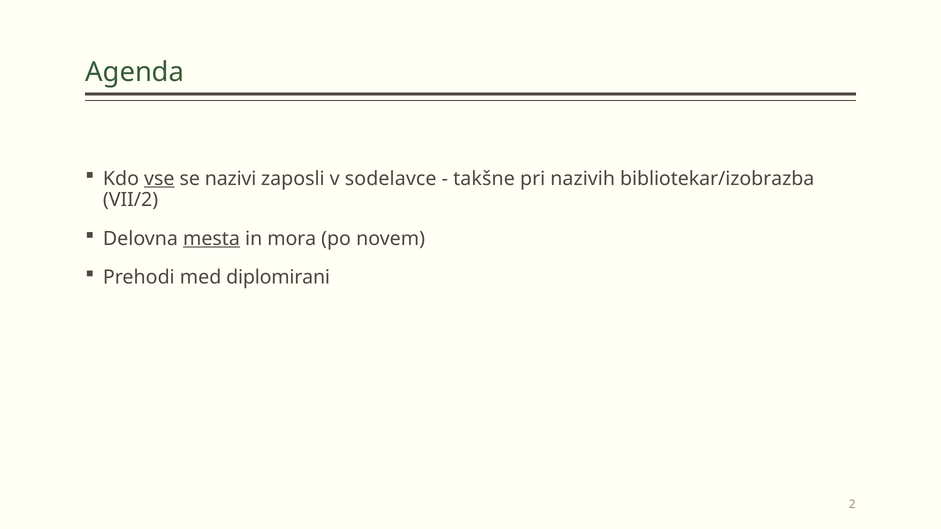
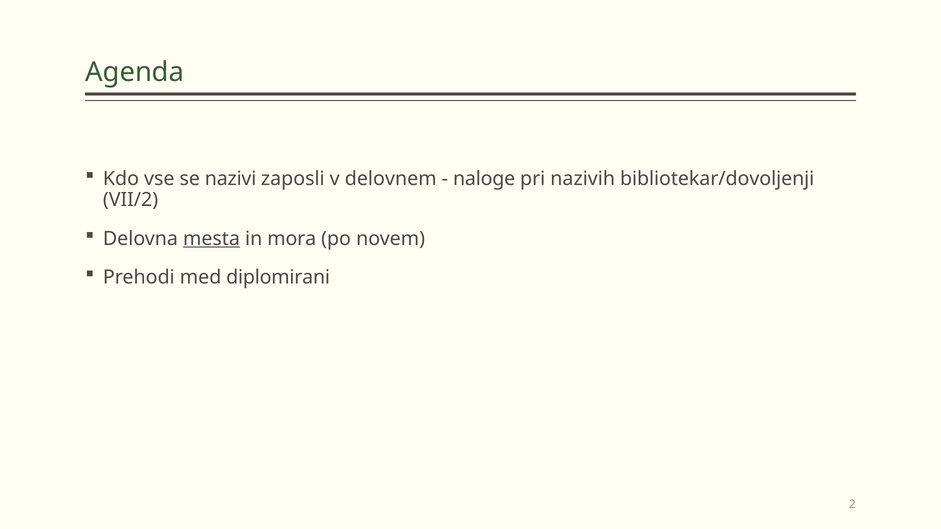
vse underline: present -> none
sodelavce: sodelavce -> delovnem
takšne: takšne -> naloge
bibliotekar/izobrazba: bibliotekar/izobrazba -> bibliotekar/dovoljenji
